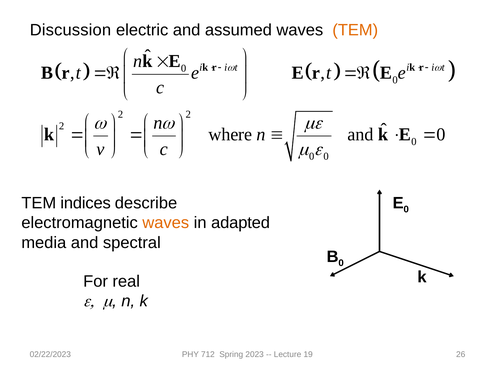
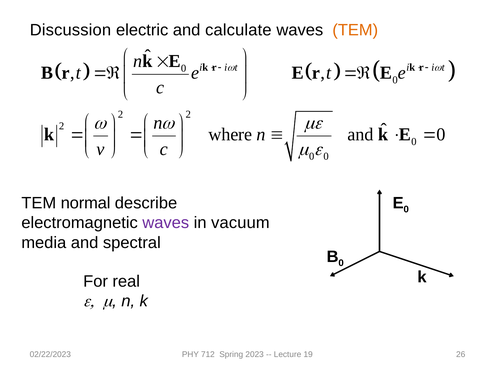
assumed: assumed -> calculate
indices: indices -> normal
waves at (166, 223) colour: orange -> purple
adapted: adapted -> vacuum
